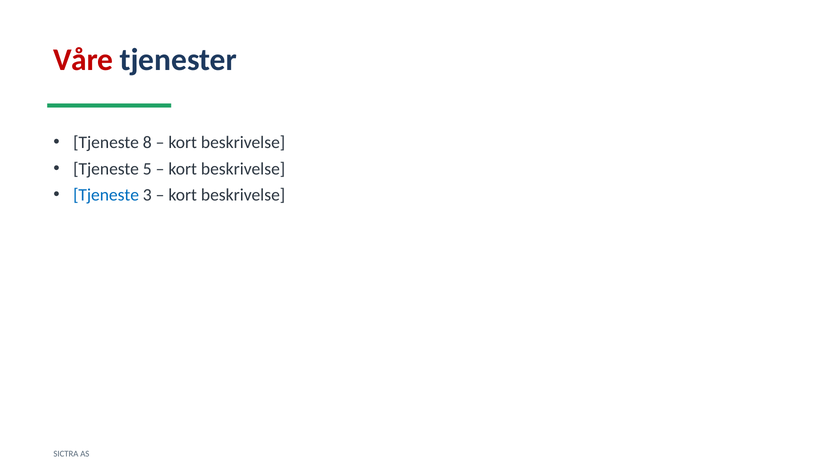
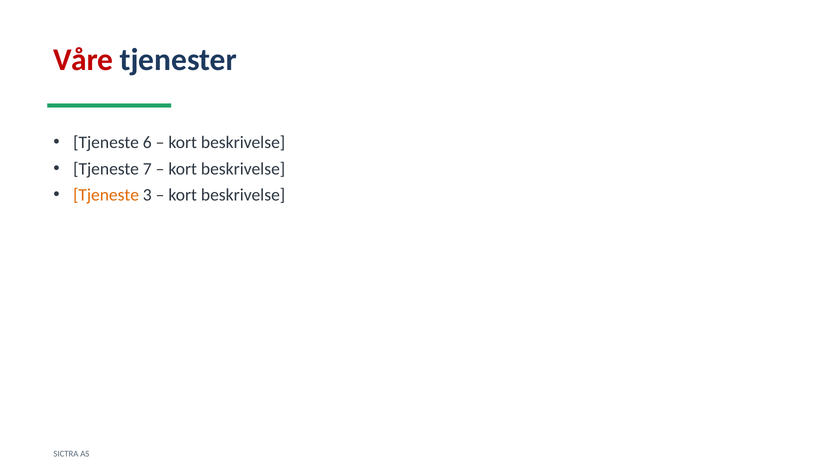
8: 8 -> 6
5: 5 -> 7
Tjeneste at (106, 195) colour: blue -> orange
